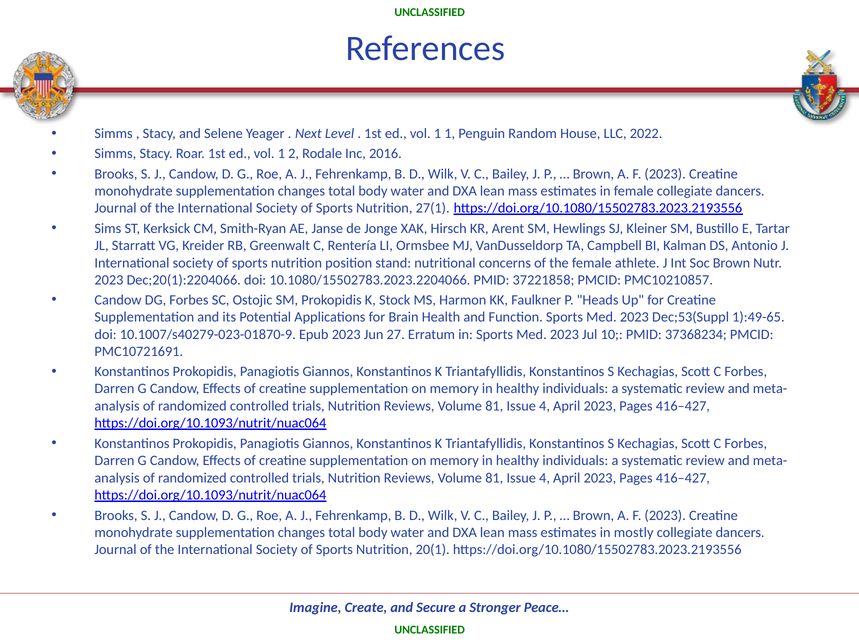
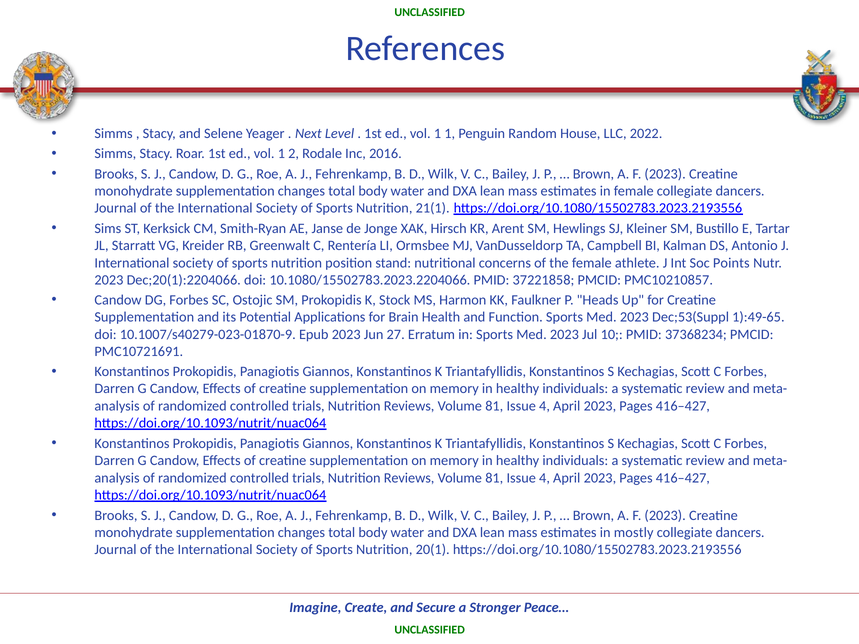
27(1: 27(1 -> 21(1
Soc Brown: Brown -> Points
